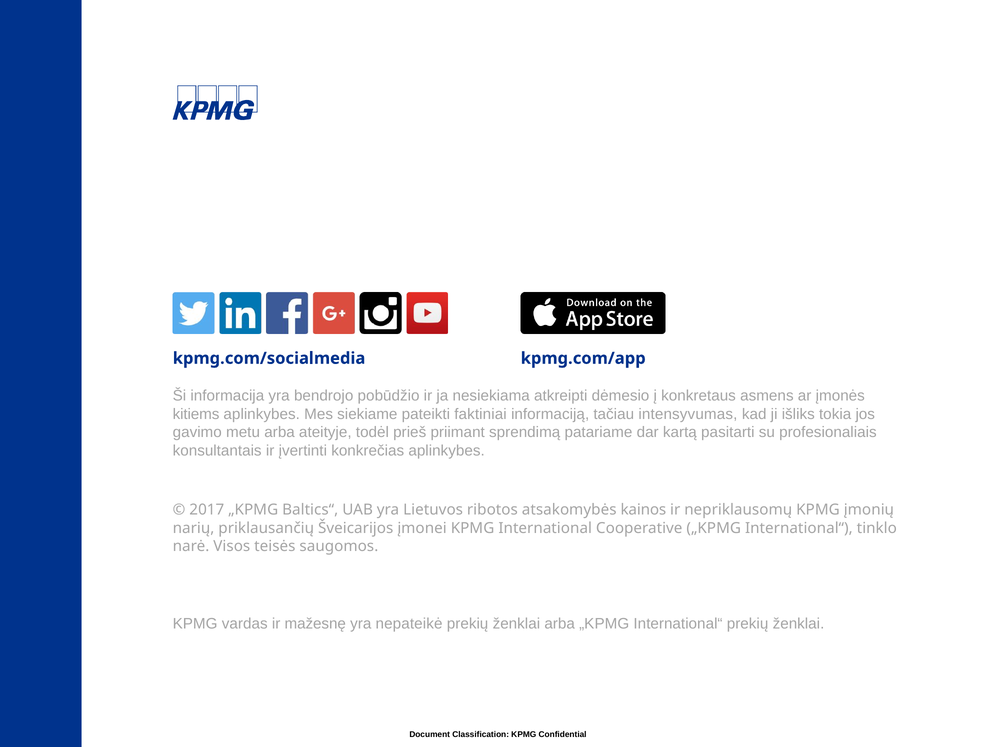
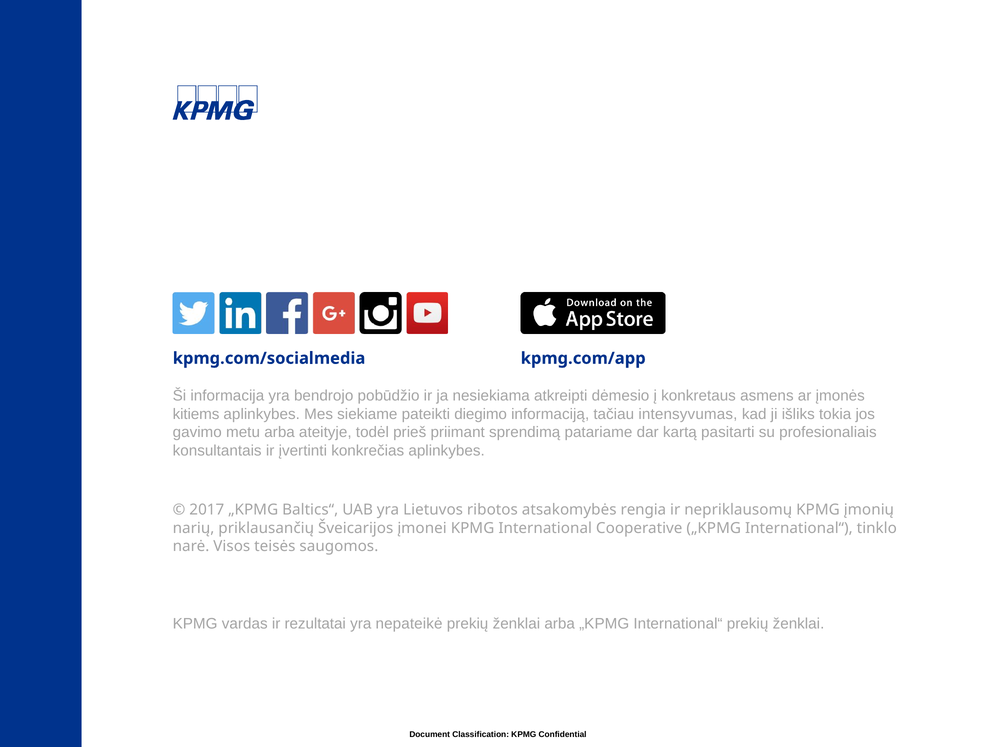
faktiniai: faktiniai -> diegimo
kainos: kainos -> rengia
mažesnę: mažesnę -> rezultatai
